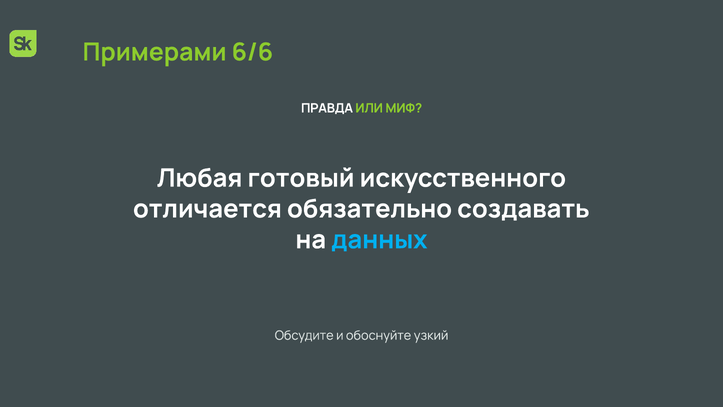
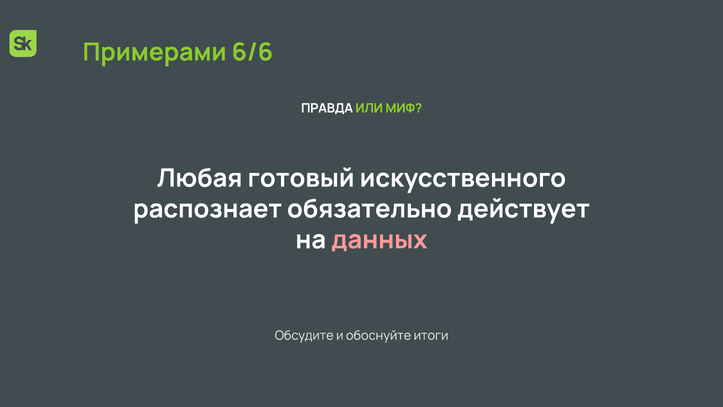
отличается: отличается -> распознает
создавать: создавать -> действует
данных colour: light blue -> pink
узкий: узкий -> итоги
